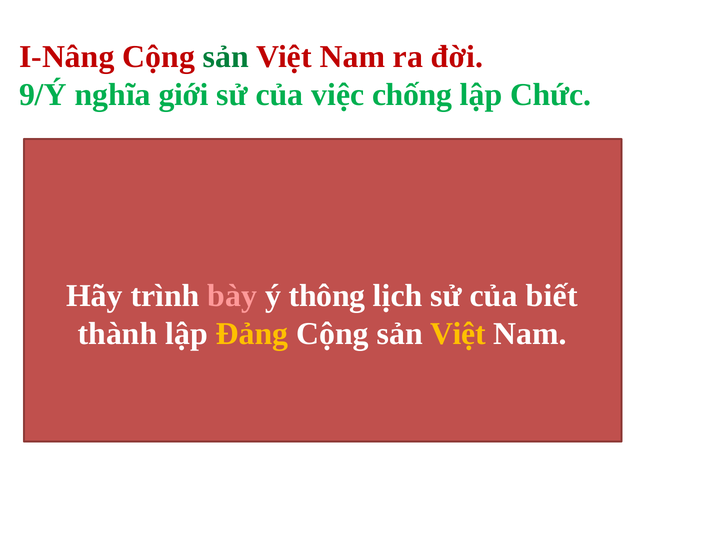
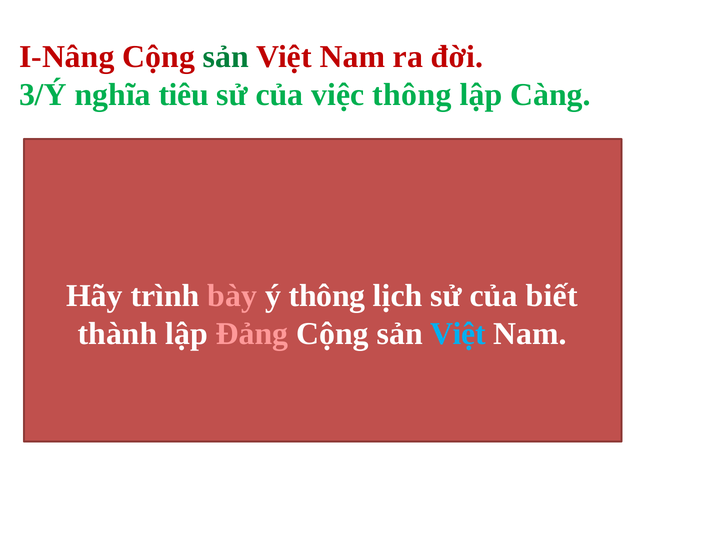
9/Ý: 9/Ý -> 3/Ý
giới: giới -> tiêu
việc chống: chống -> thông
Chức: Chức -> Càng
Đảng colour: yellow -> pink
Việt at (458, 334) colour: yellow -> light blue
